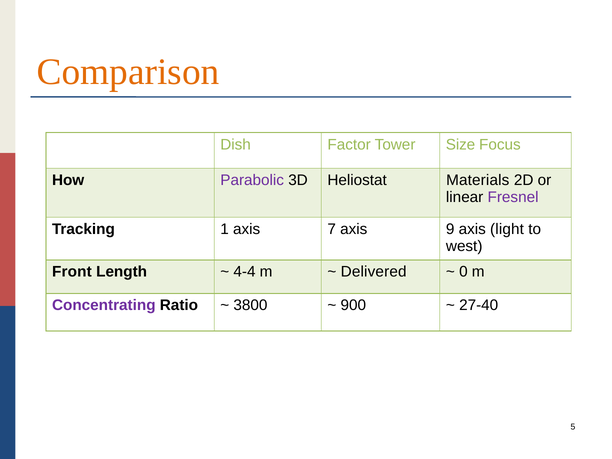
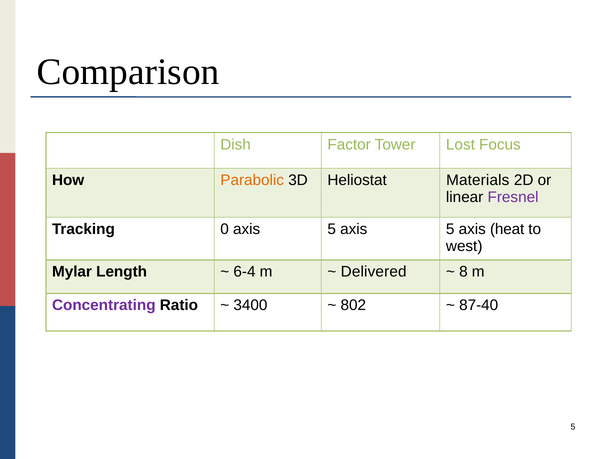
Comparison colour: orange -> black
Size: Size -> Lost
Parabolic colour: purple -> orange
1: 1 -> 0
7 at (332, 229): 7 -> 5
9 at (450, 229): 9 -> 5
light: light -> heat
Front: Front -> Mylar
4-4: 4-4 -> 6-4
0: 0 -> 8
3800: 3800 -> 3400
900: 900 -> 802
27-40: 27-40 -> 87-40
